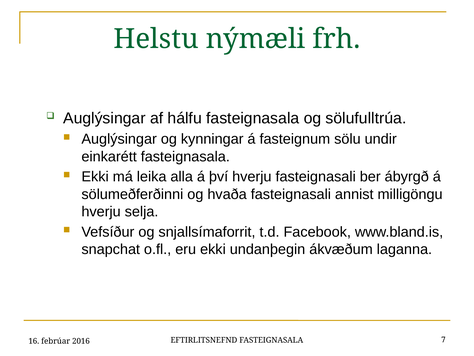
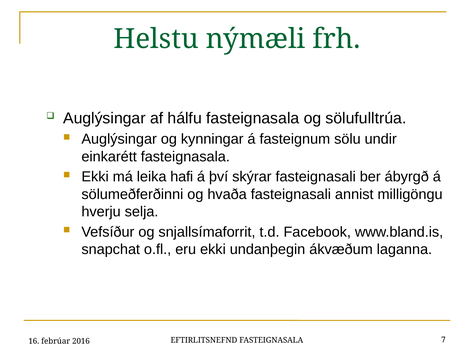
alla: alla -> hafi
því hverju: hverju -> skýrar
